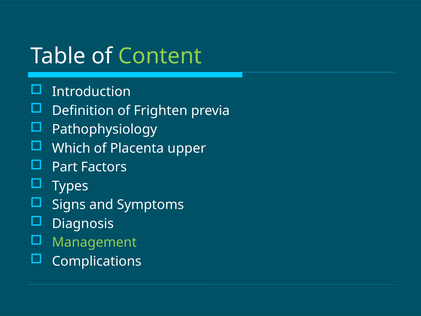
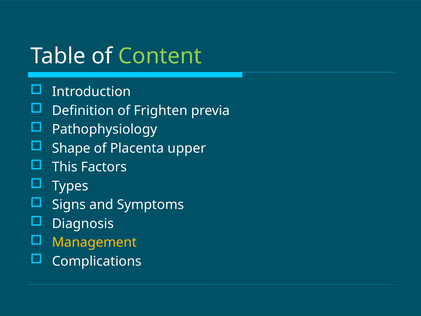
Which: Which -> Shape
Part: Part -> This
Management colour: light green -> yellow
